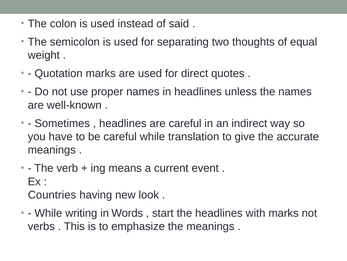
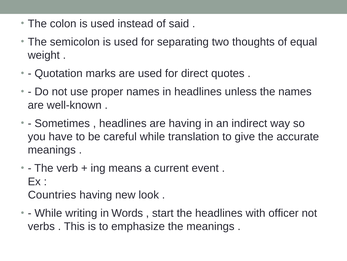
are careful: careful -> having
with marks: marks -> officer
